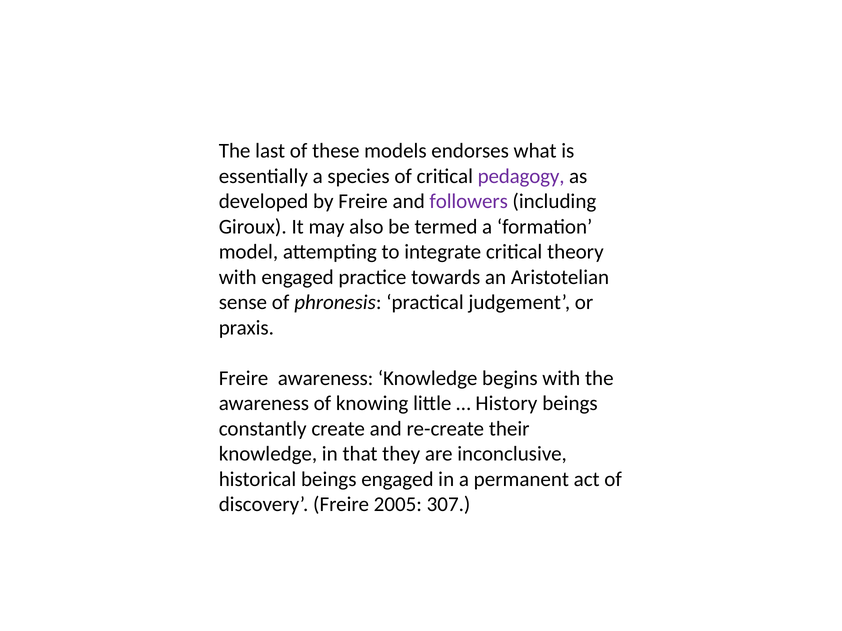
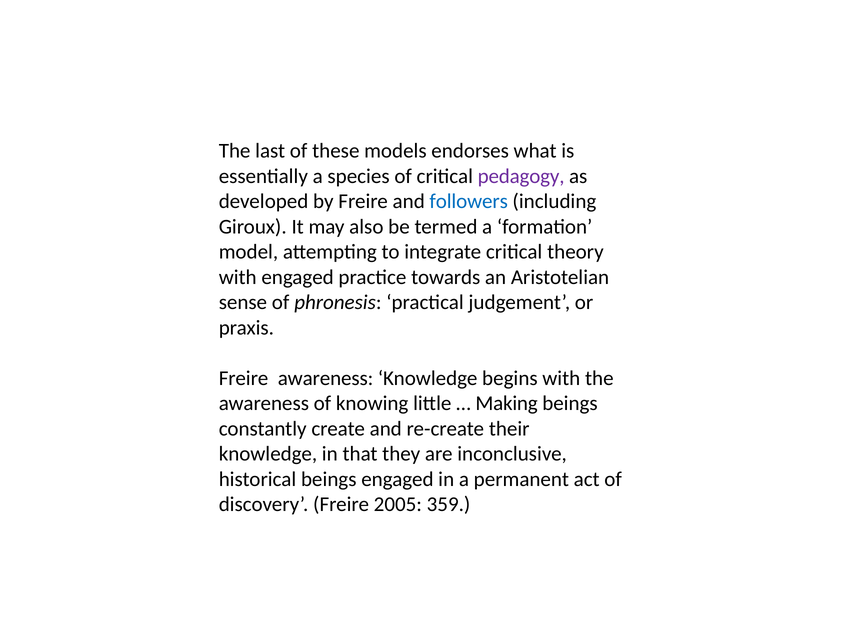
followers colour: purple -> blue
History: History -> Making
307: 307 -> 359
